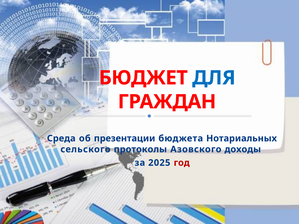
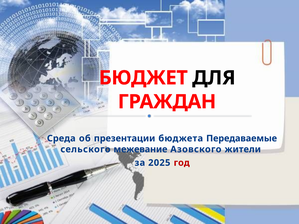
ДЛЯ colour: blue -> black
Нотариальных: Нотариальных -> Передаваемые
протоколы: протоколы -> межевание
доходы: доходы -> жители
